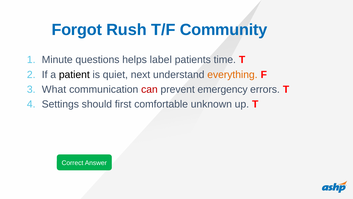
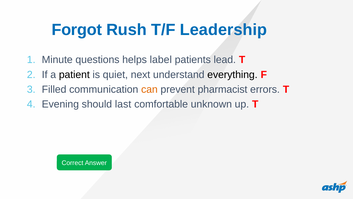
Community: Community -> Leadership
time: time -> lead
everything colour: orange -> black
What: What -> Filled
can colour: red -> orange
emergency: emergency -> pharmacist
Settings: Settings -> Evening
first: first -> last
